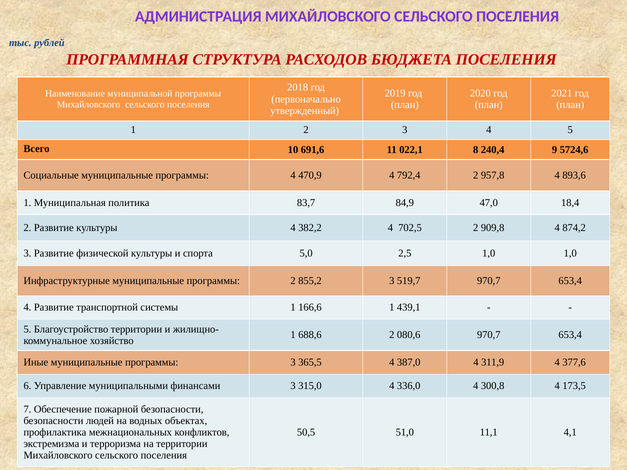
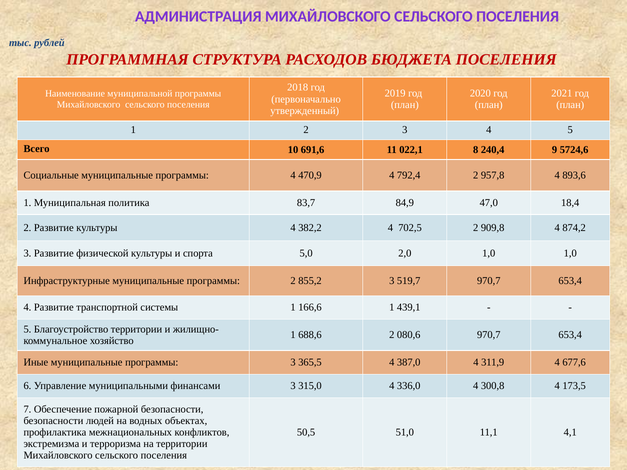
2,5: 2,5 -> 2,0
377,6: 377,6 -> 677,6
